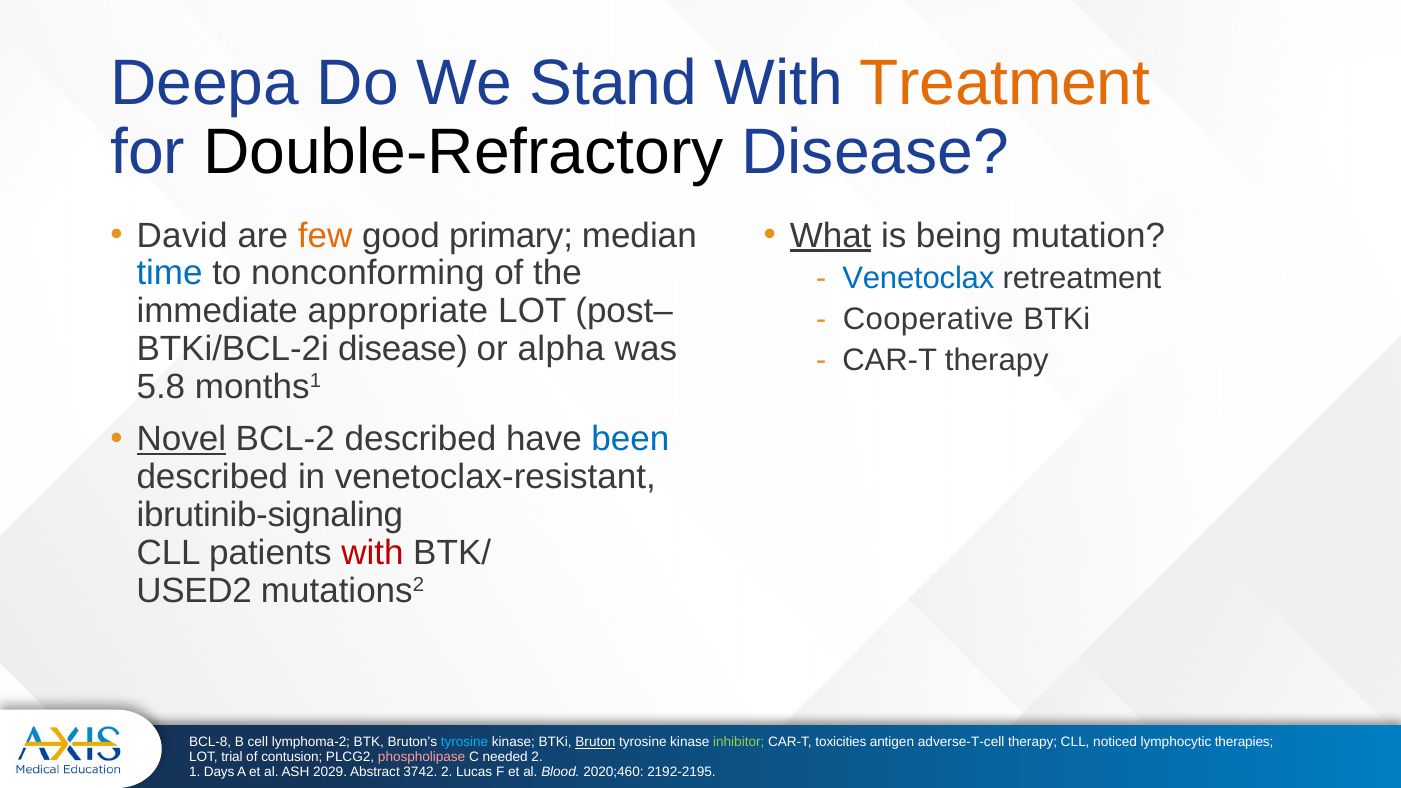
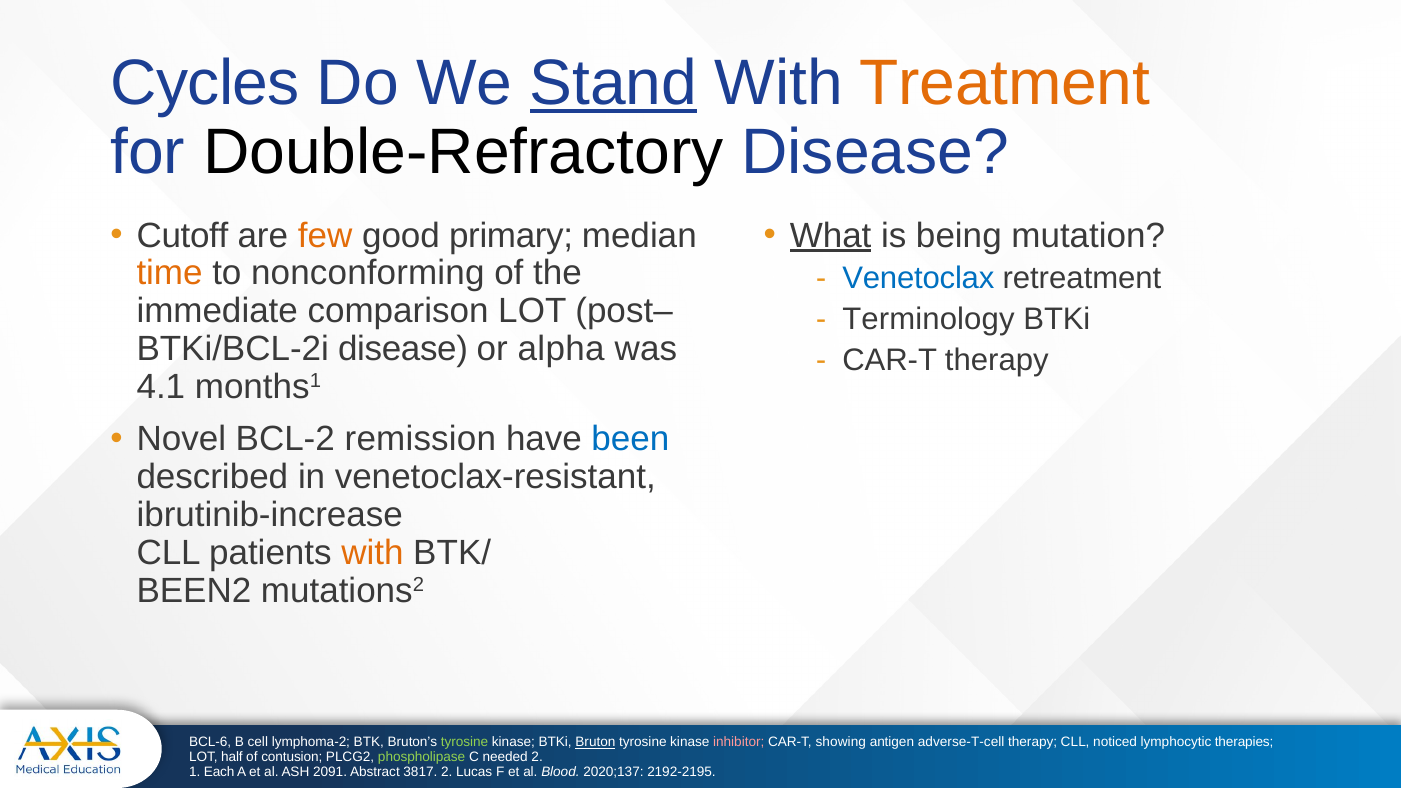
Deepa: Deepa -> Cycles
Stand underline: none -> present
David: David -> Cutoff
time colour: blue -> orange
appropriate: appropriate -> comparison
Cooperative: Cooperative -> Terminology
5.8: 5.8 -> 4.1
Novel underline: present -> none
BCL-2 described: described -> remission
ibrutinib-signaling: ibrutinib-signaling -> ibrutinib-increase
with at (372, 553) colour: red -> orange
USED2: USED2 -> BEEN2
BCL-8: BCL-8 -> BCL-6
tyrosine at (465, 742) colour: light blue -> light green
inhibitor colour: light green -> pink
toxicities: toxicities -> showing
trial: trial -> half
phospholipase colour: pink -> light green
Days: Days -> Each
2029: 2029 -> 2091
3742: 3742 -> 3817
2020;460: 2020;460 -> 2020;137
